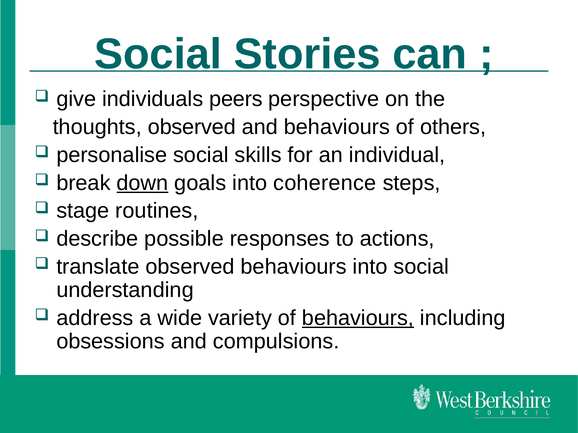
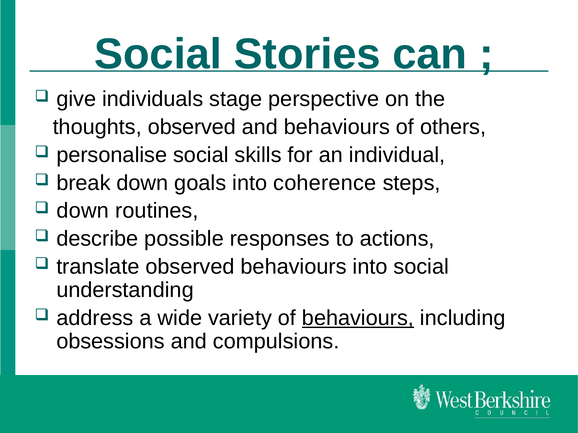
peers: peers -> stage
down at (142, 183) underline: present -> none
stage at (83, 211): stage -> down
